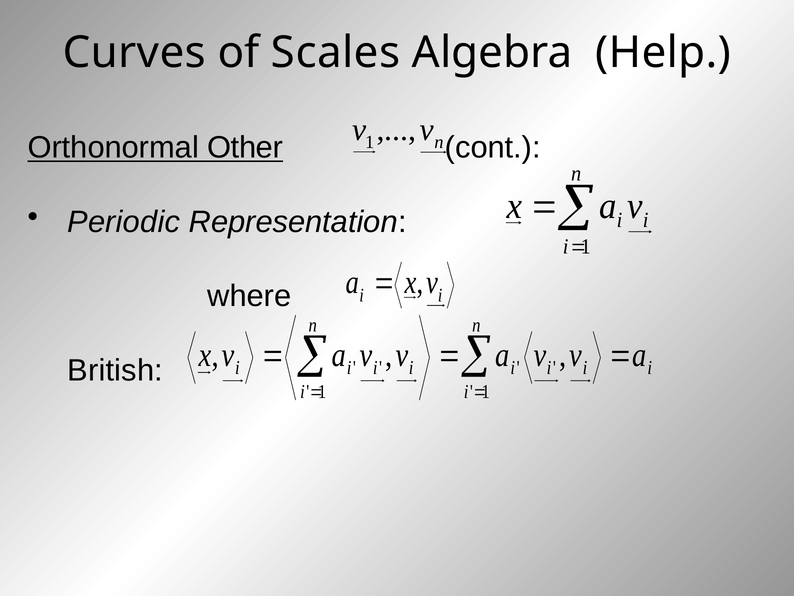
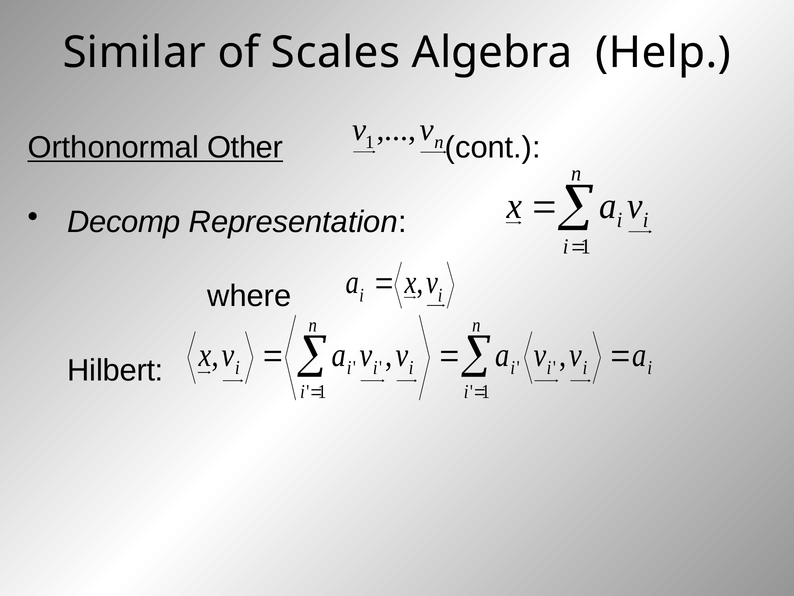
Curves: Curves -> Similar
Periodic: Periodic -> Decomp
British: British -> Hilbert
